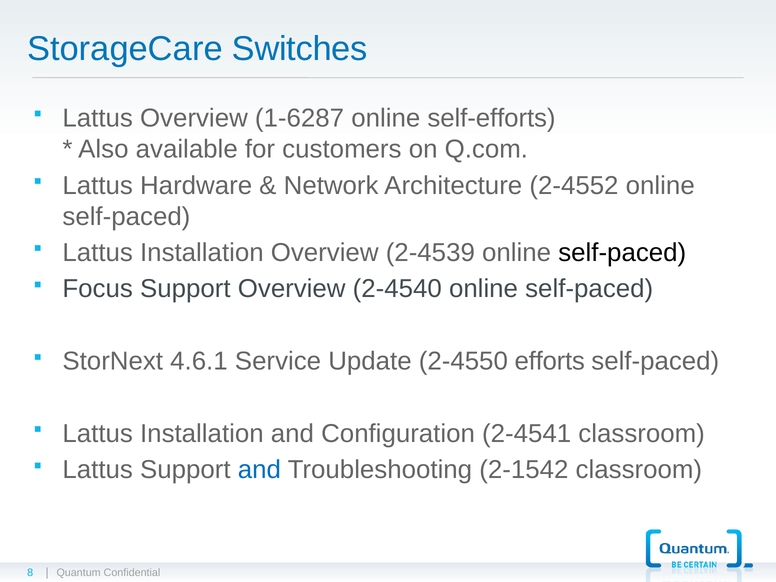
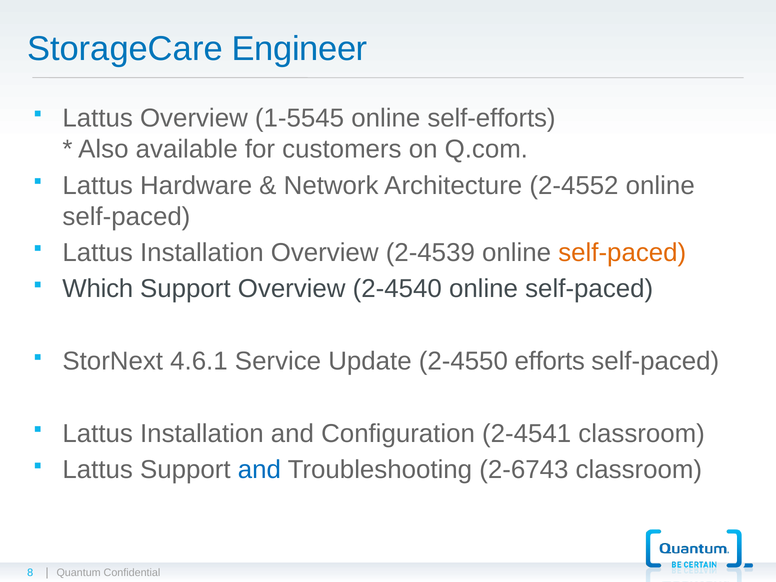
Switches: Switches -> Engineer
1-6287: 1-6287 -> 1-5545
self-paced at (622, 253) colour: black -> orange
Focus: Focus -> Which
2-1542: 2-1542 -> 2-6743
